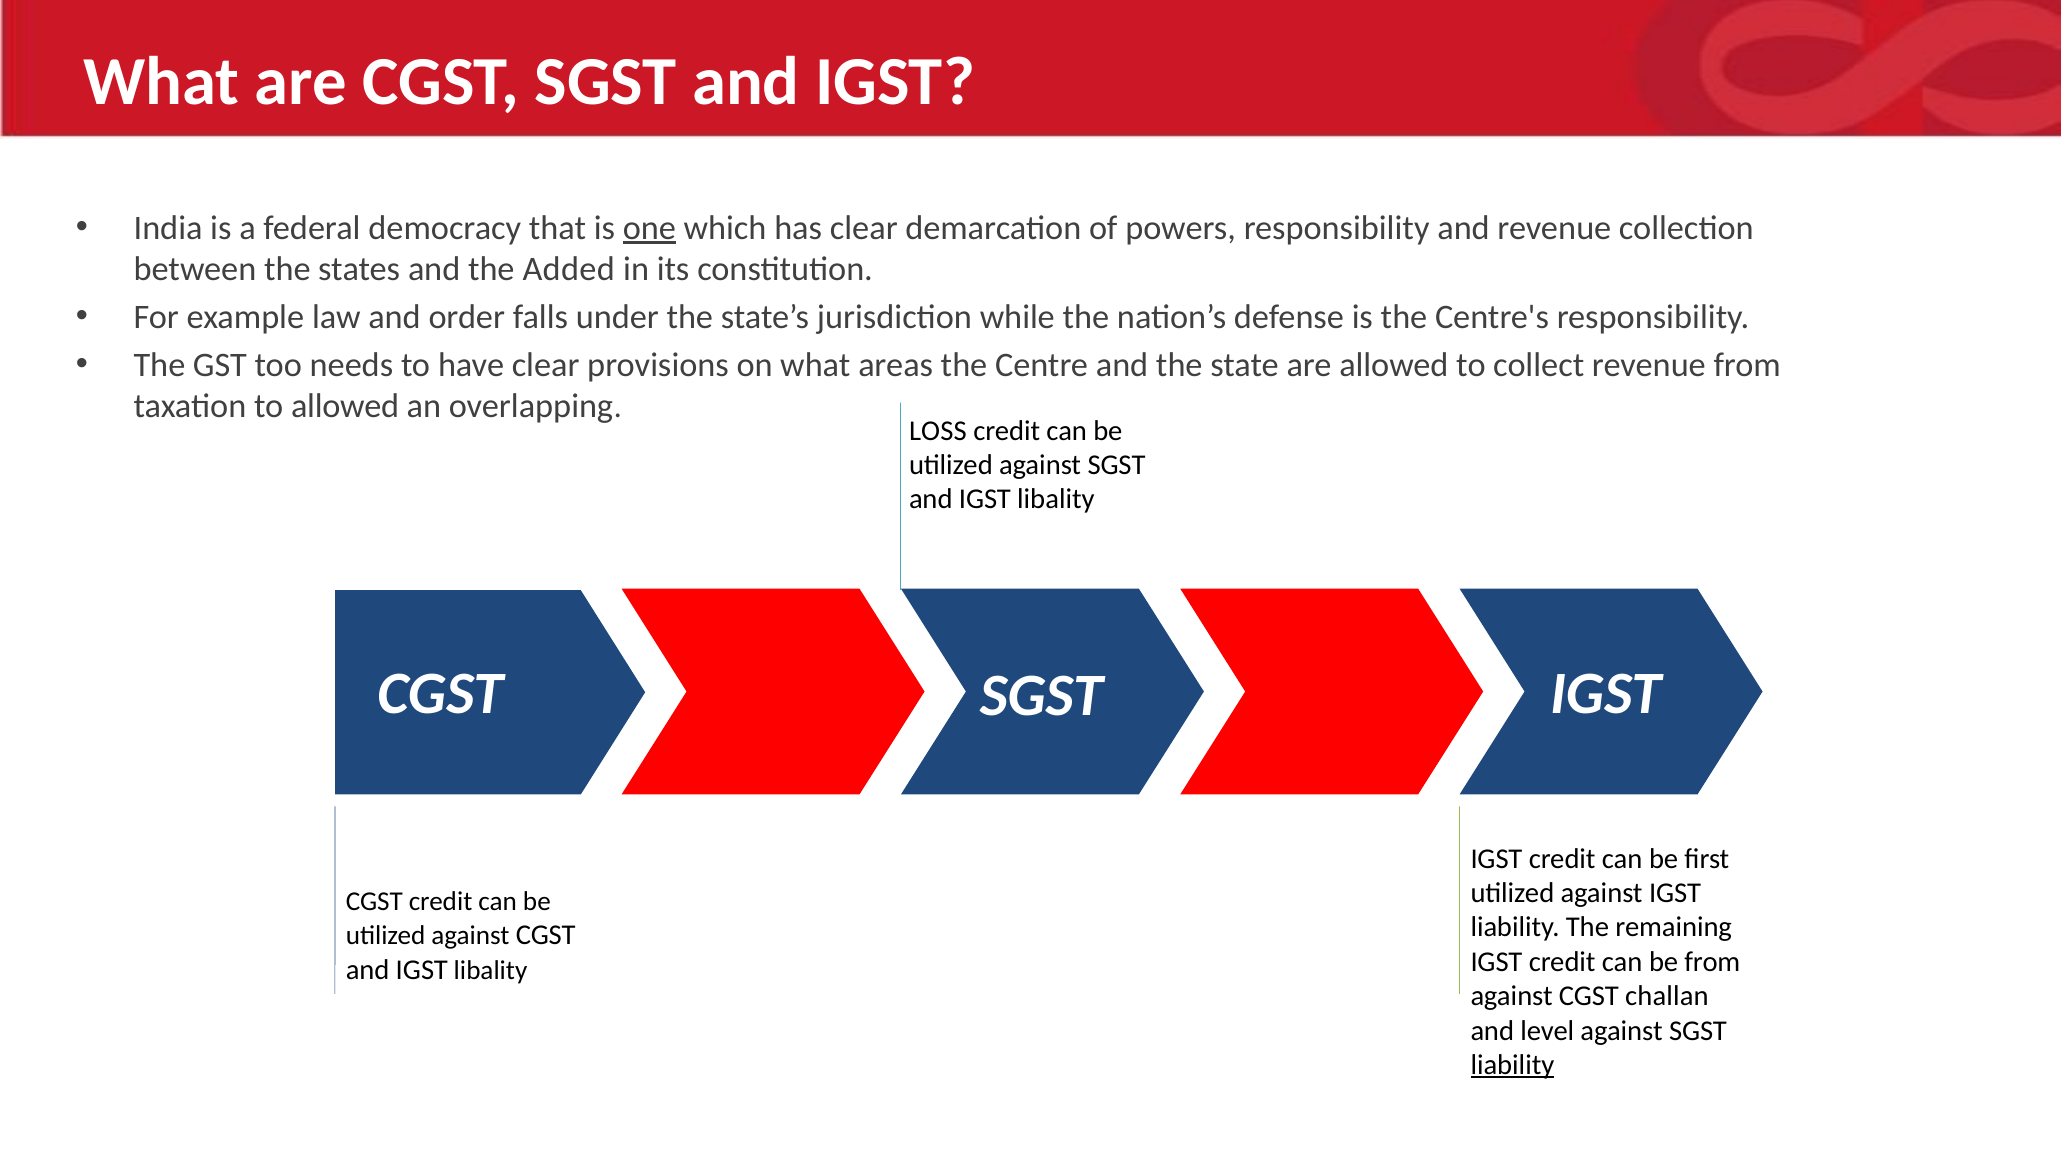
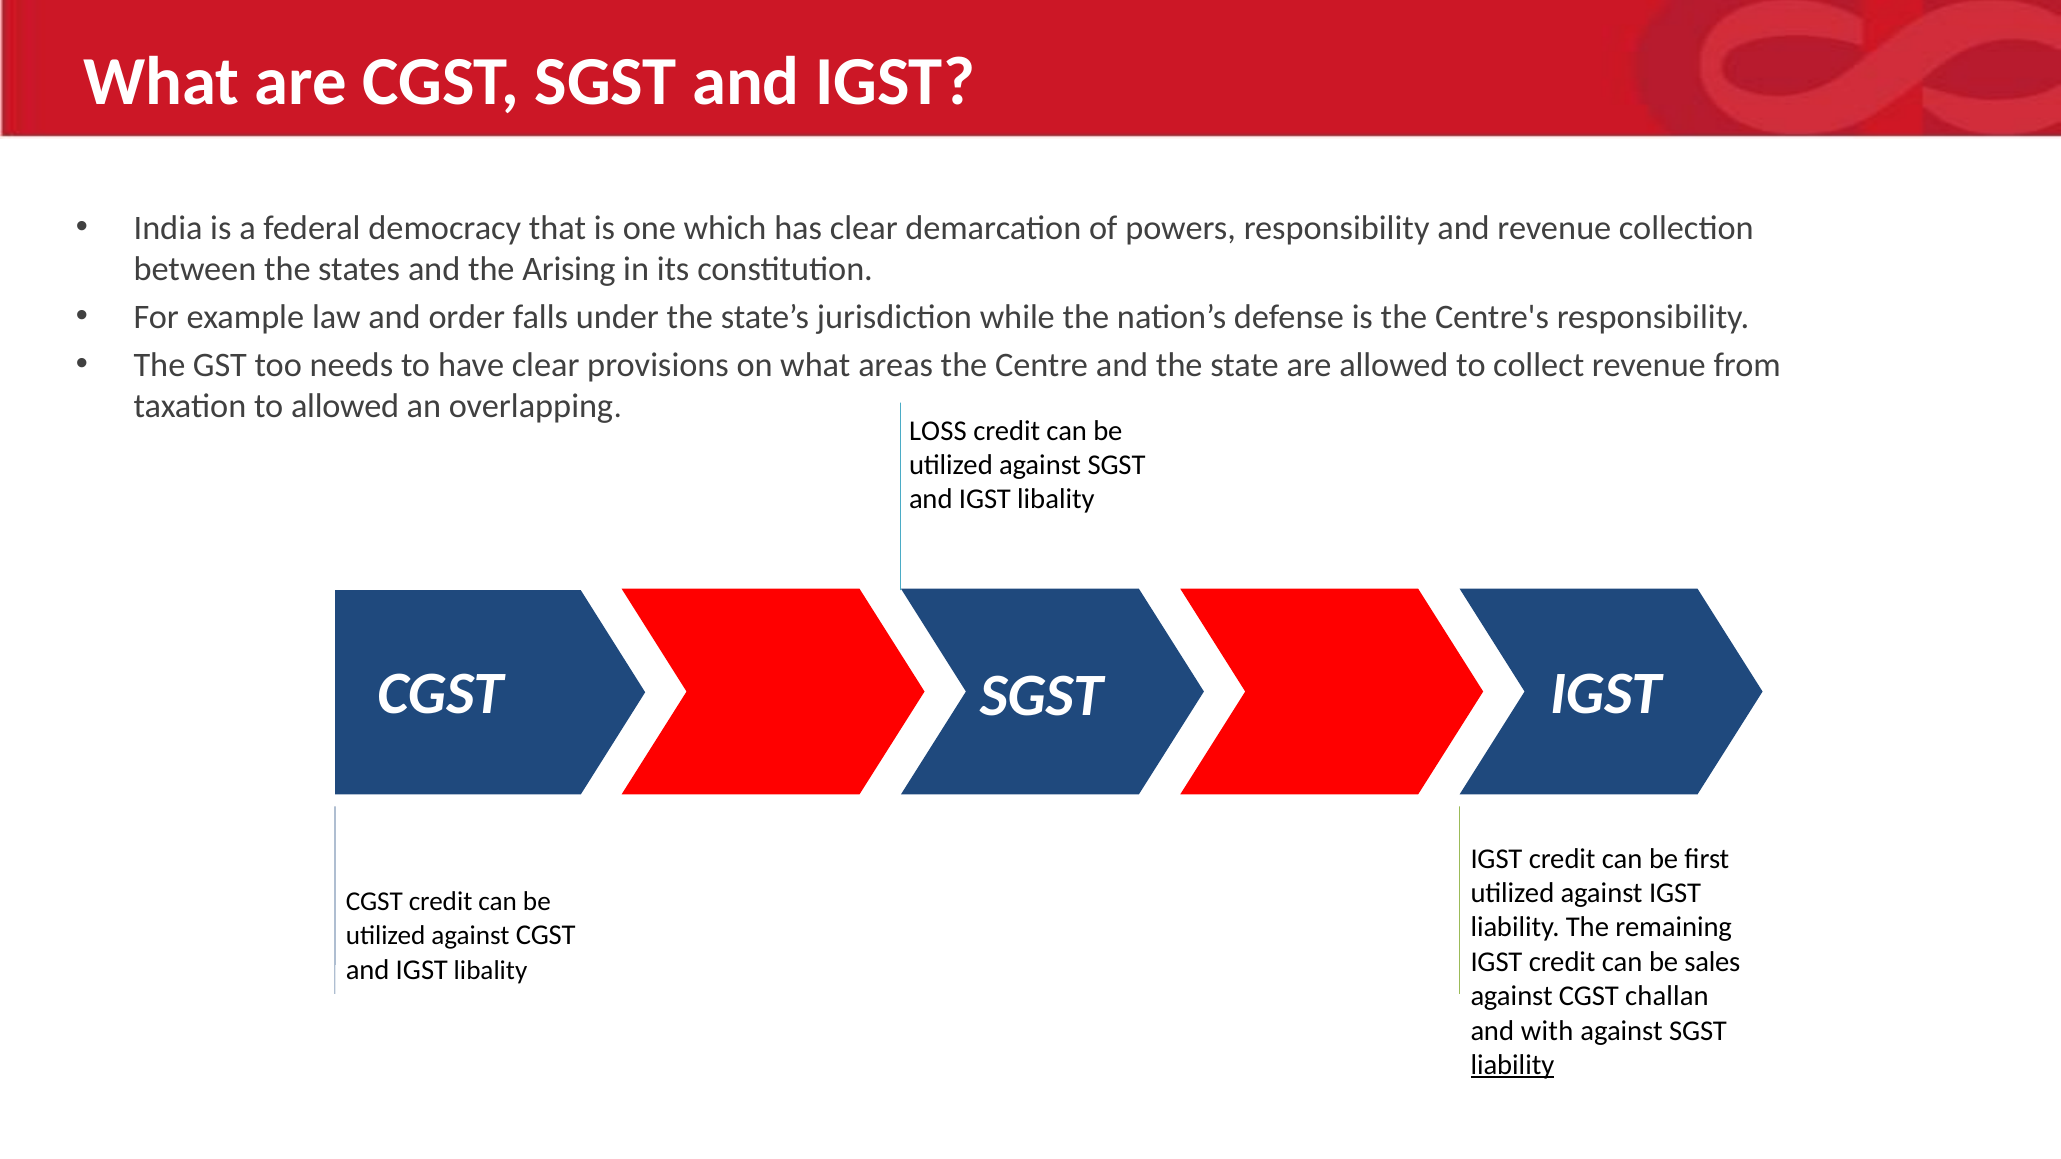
one underline: present -> none
Added: Added -> Arising
be from: from -> sales
level: level -> with
